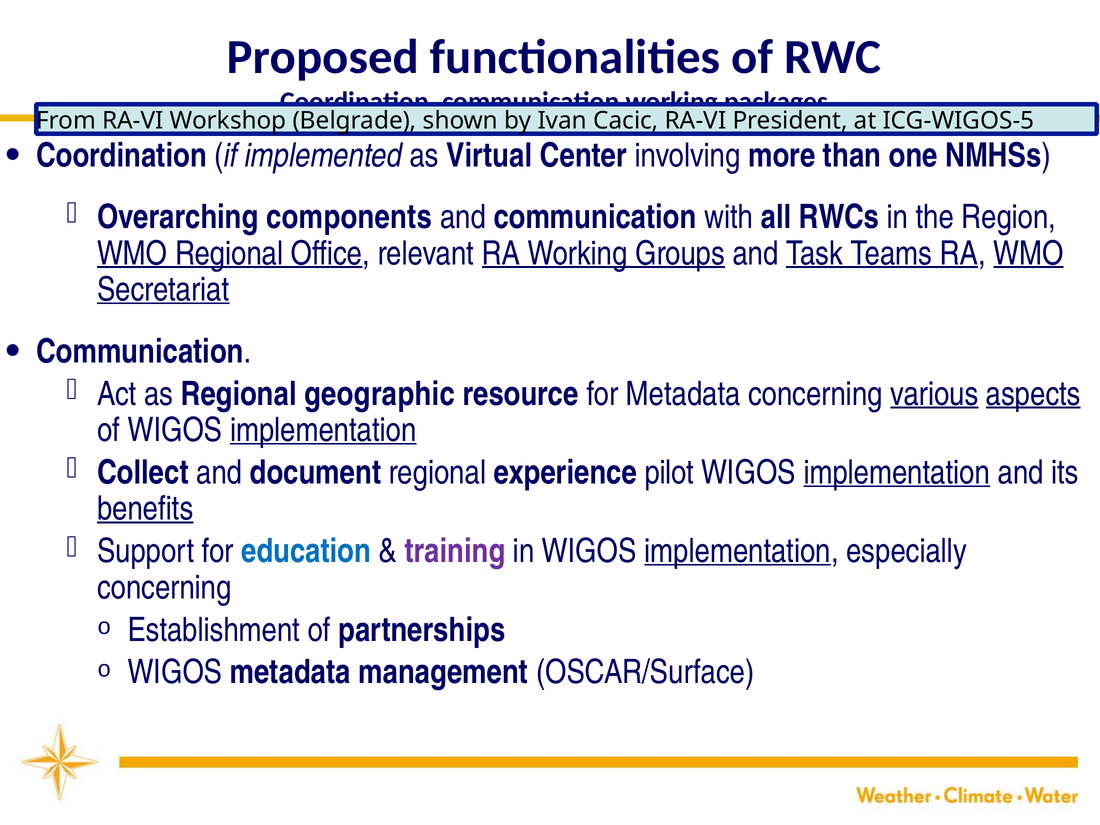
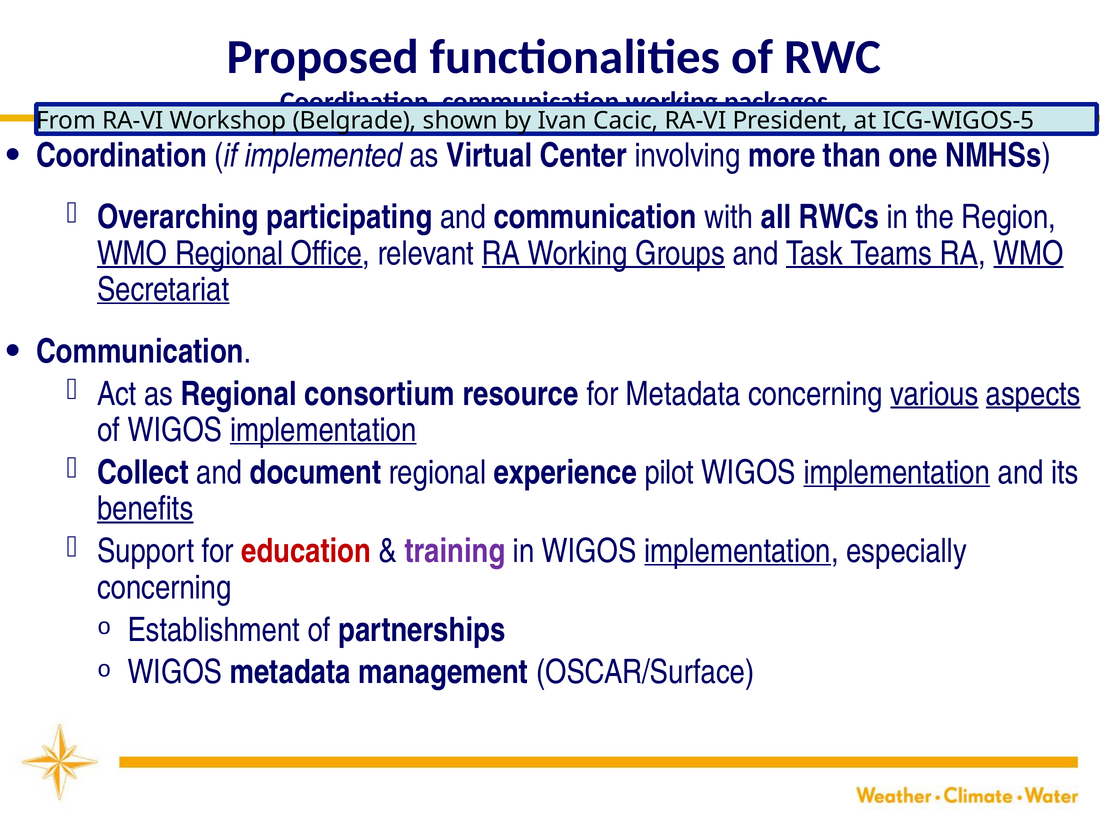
components: components -> participating
geographic: geographic -> consortium
education colour: blue -> red
